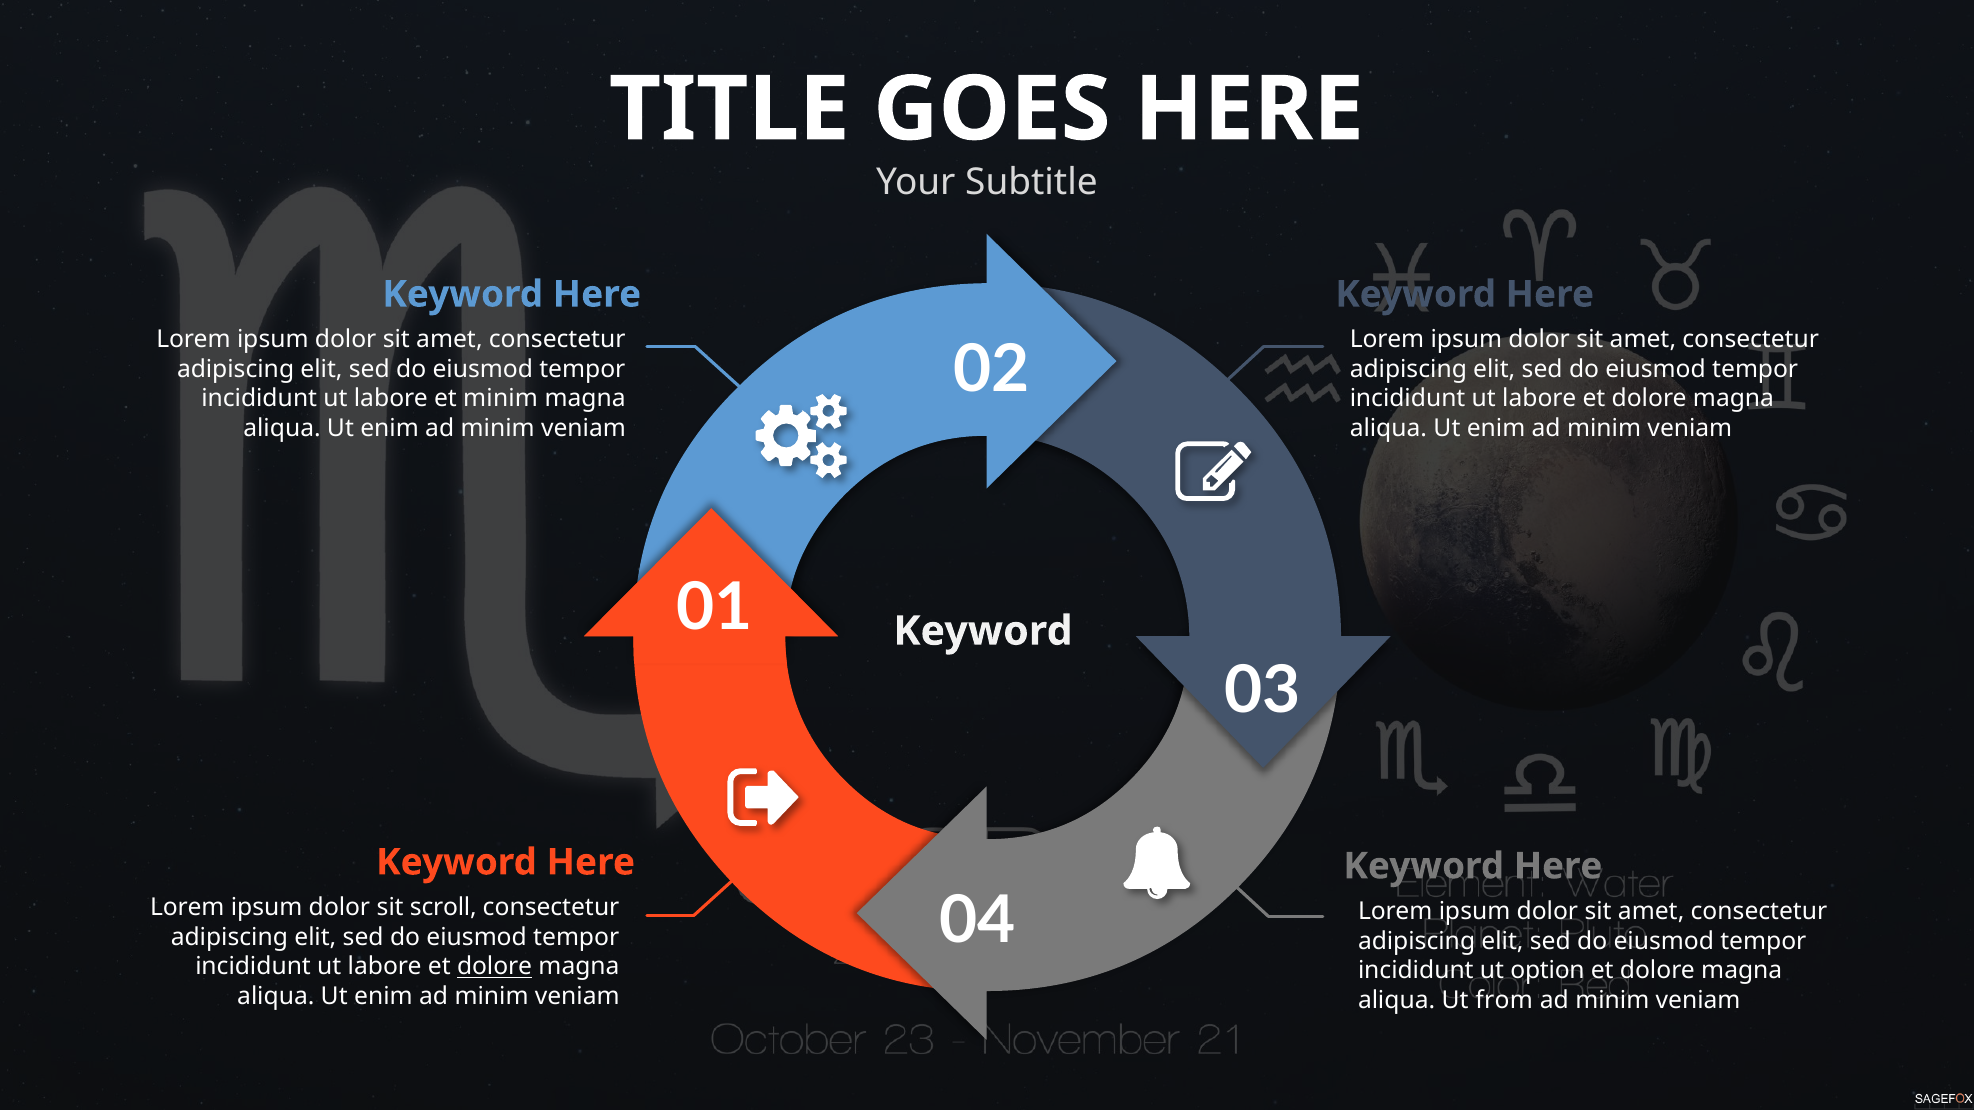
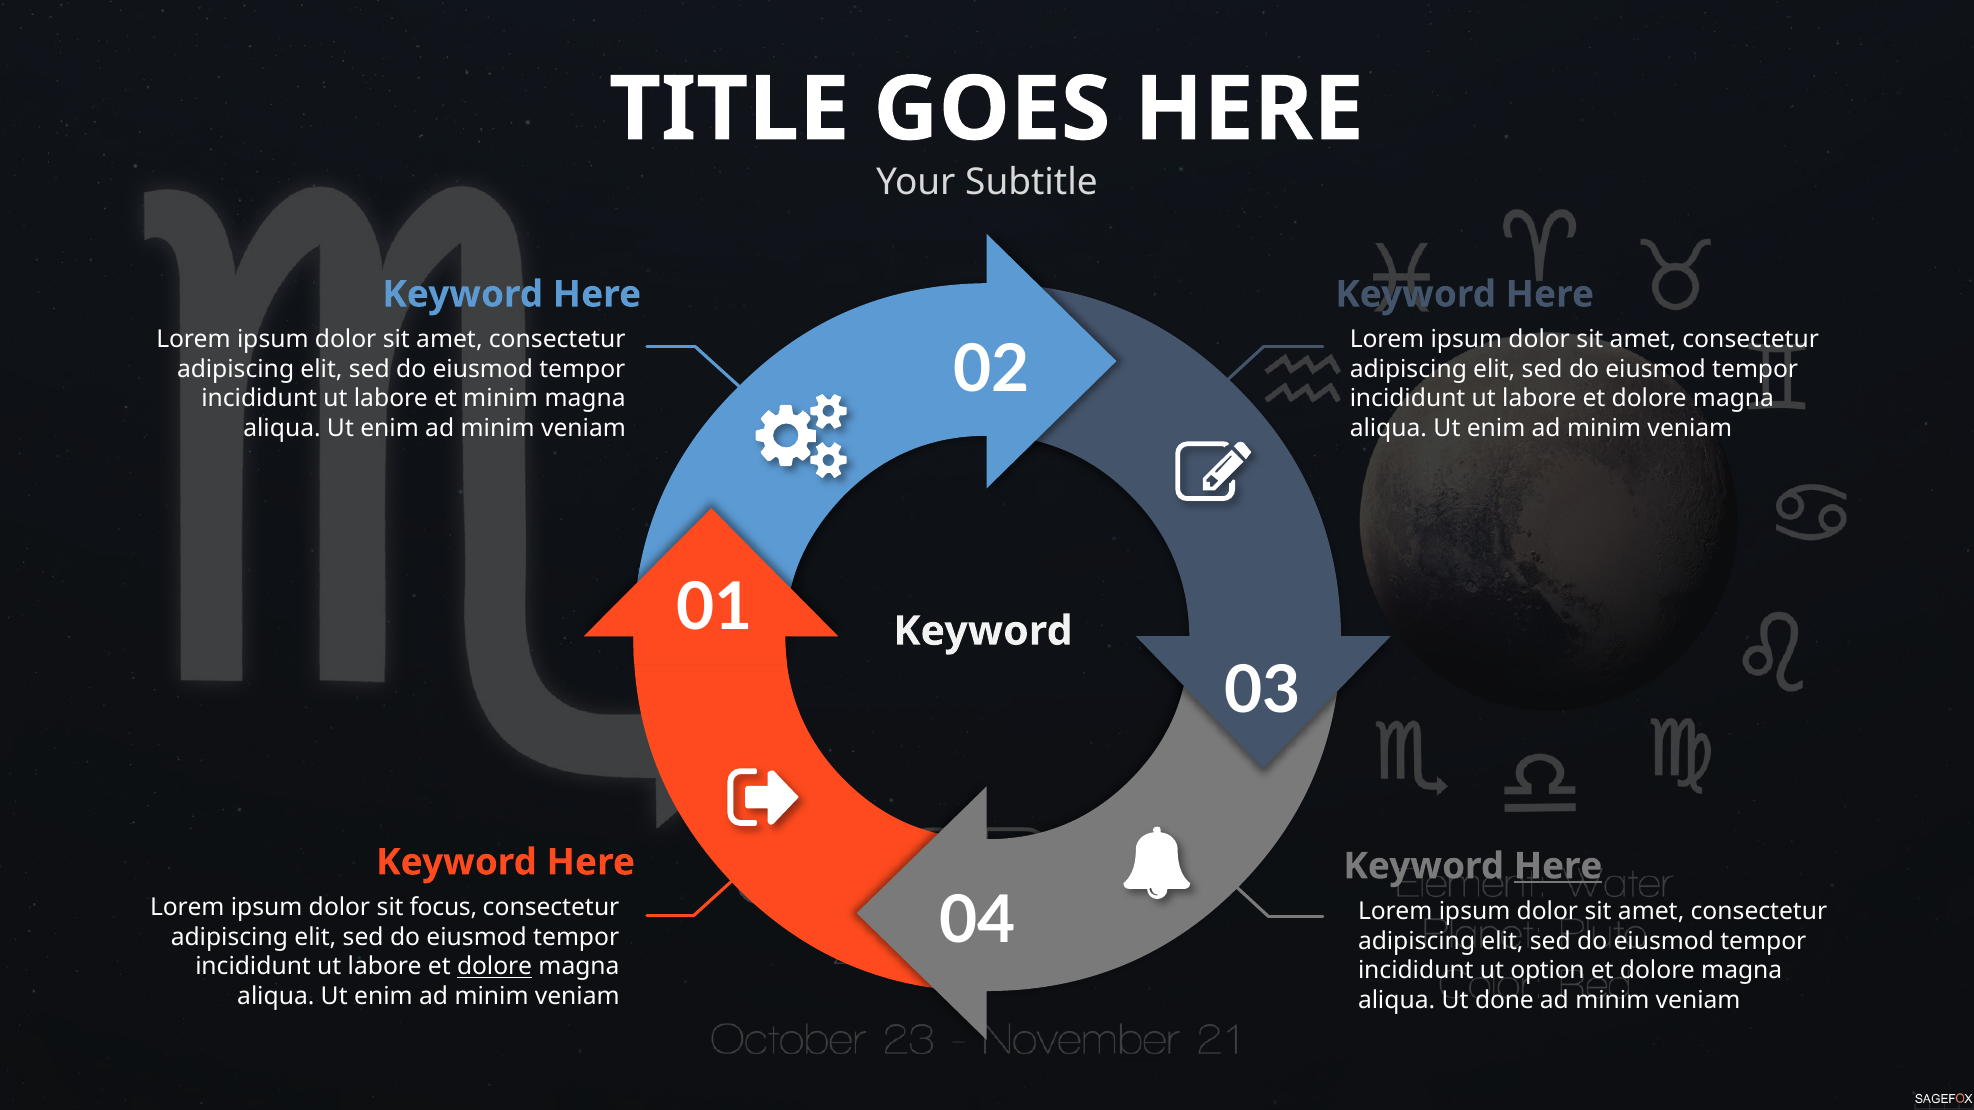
Here at (1558, 866) underline: none -> present
scroll: scroll -> focus
from: from -> done
